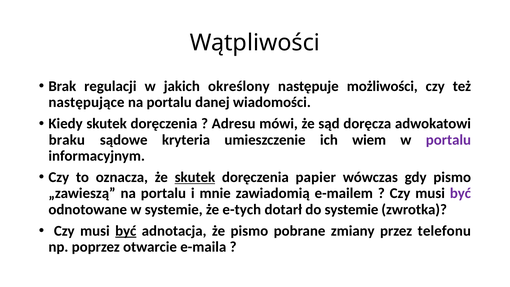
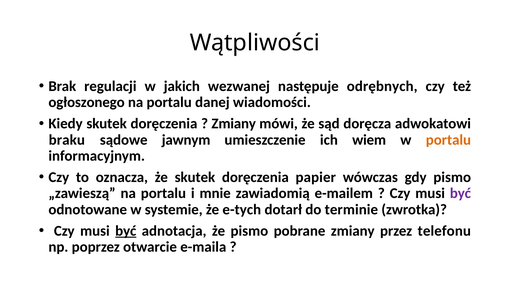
określony: określony -> wezwanej
możliwości: możliwości -> odrębnych
następujące: następujące -> ogłoszonego
Adresu at (234, 124): Adresu -> Zmiany
kryteria: kryteria -> jawnym
portalu at (448, 140) colour: purple -> orange
skutek at (195, 177) underline: present -> none
do systemie: systemie -> terminie
